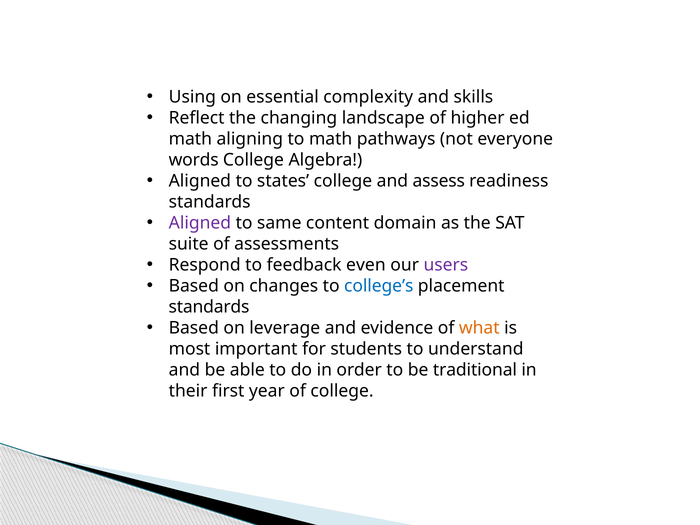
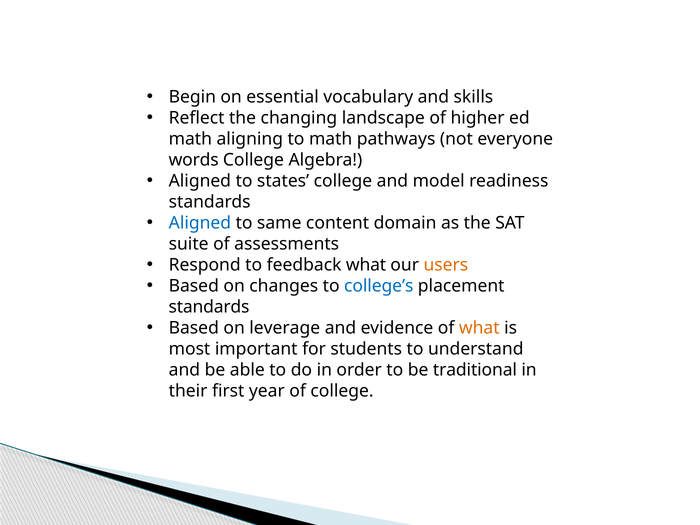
Using: Using -> Begin
complexity: complexity -> vocabulary
assess: assess -> model
Aligned at (200, 223) colour: purple -> blue
feedback even: even -> what
users colour: purple -> orange
